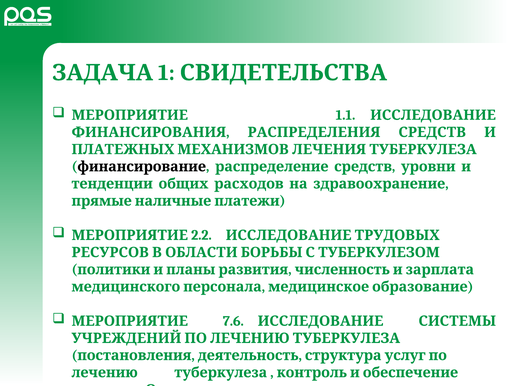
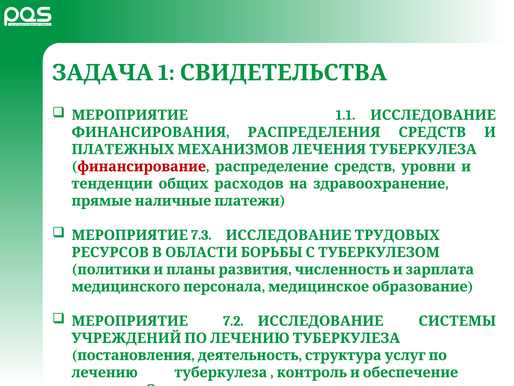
финансирование colour: black -> red
2.2: 2.2 -> 7.3
7.6: 7.6 -> 7.2
